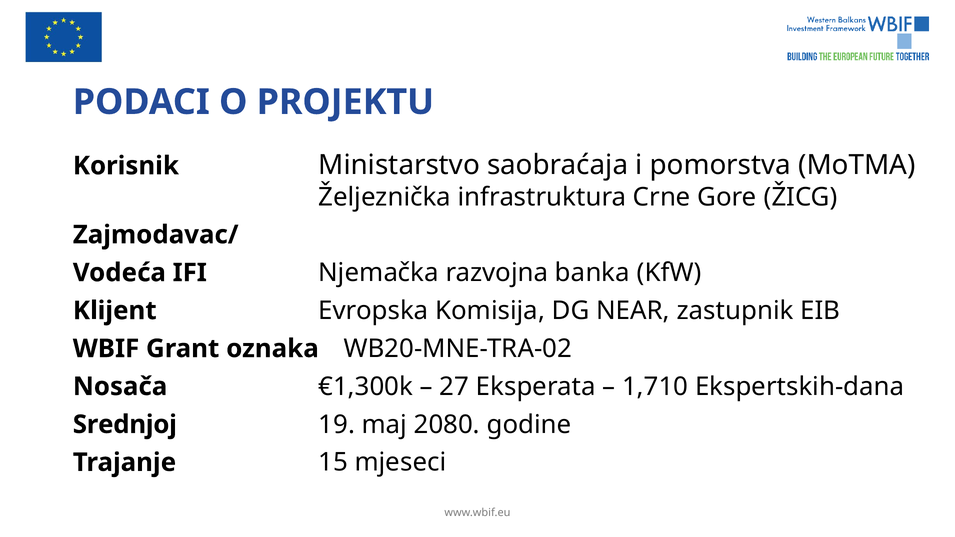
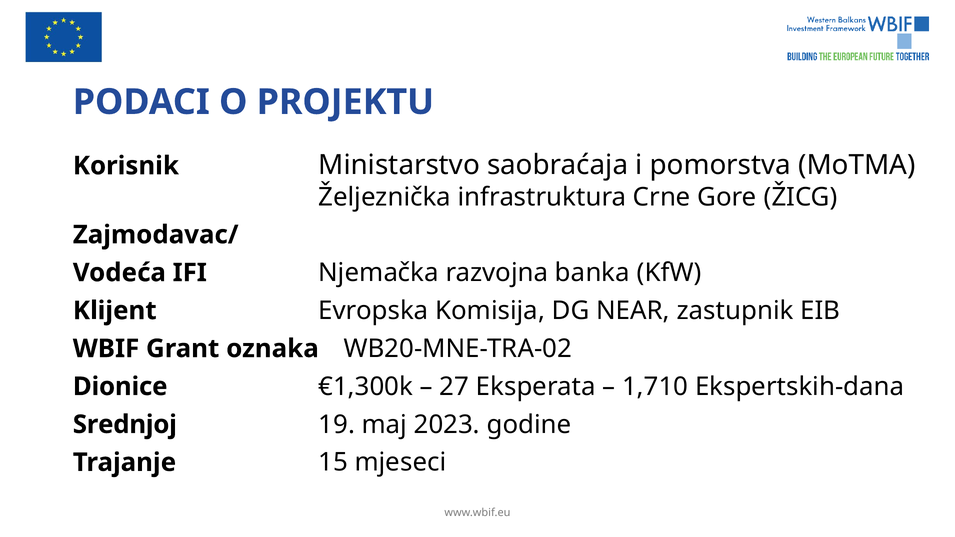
Nosača: Nosača -> Dionice
2080: 2080 -> 2023
